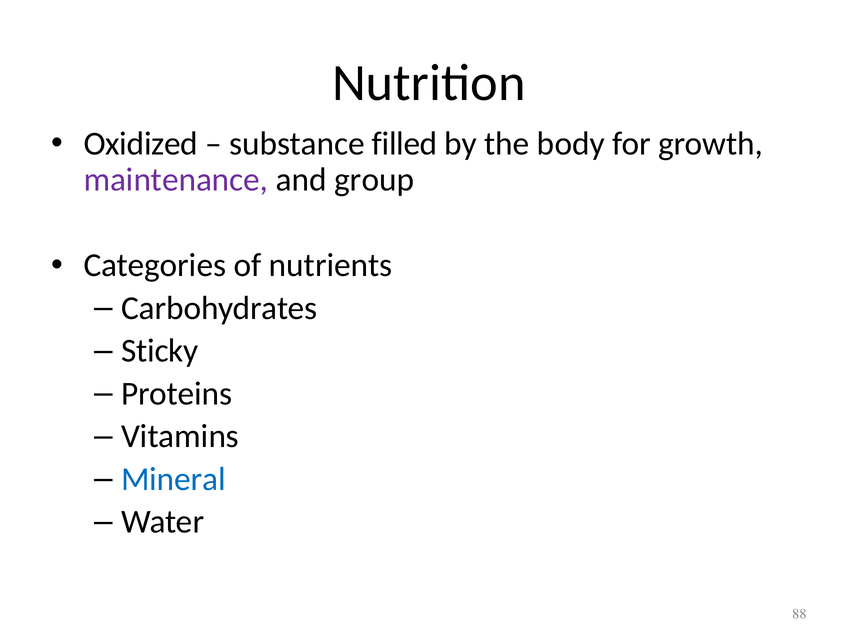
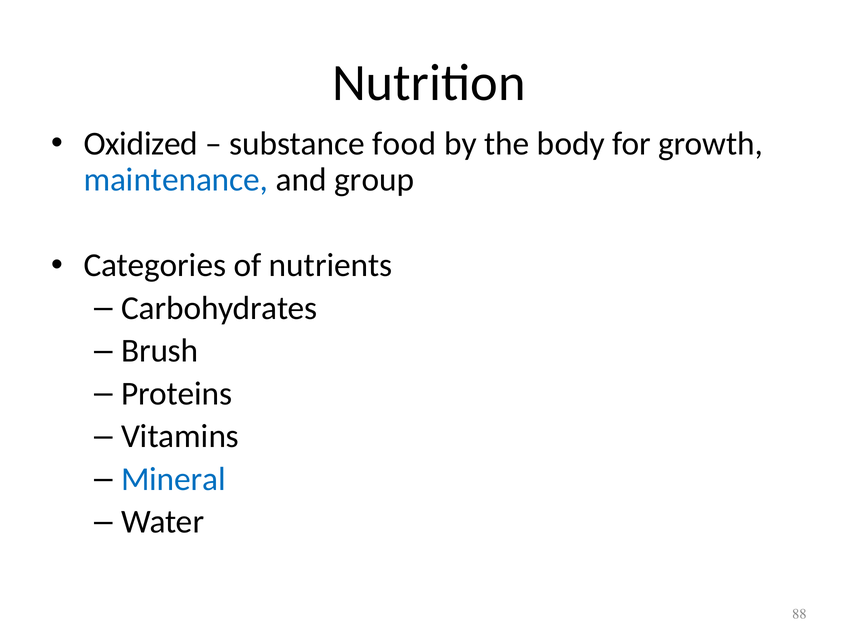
filled: filled -> food
maintenance colour: purple -> blue
Sticky: Sticky -> Brush
